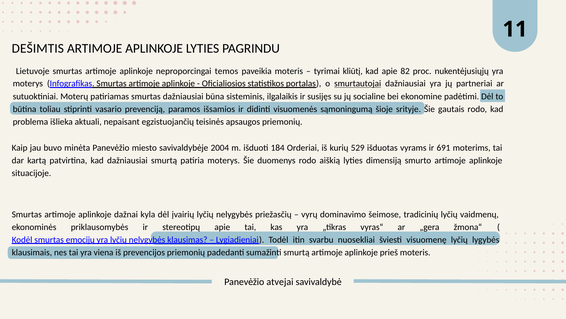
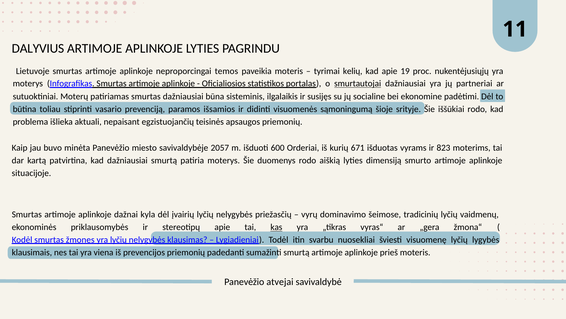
DEŠIMTIS: DEŠIMTIS -> DALYVIUS
kliūtį: kliūtį -> kelių
82: 82 -> 19
gautais: gautais -> iššūkiai
2004: 2004 -> 2057
184: 184 -> 600
529: 529 -> 671
691: 691 -> 823
kas underline: none -> present
emocijų: emocijų -> žmones
